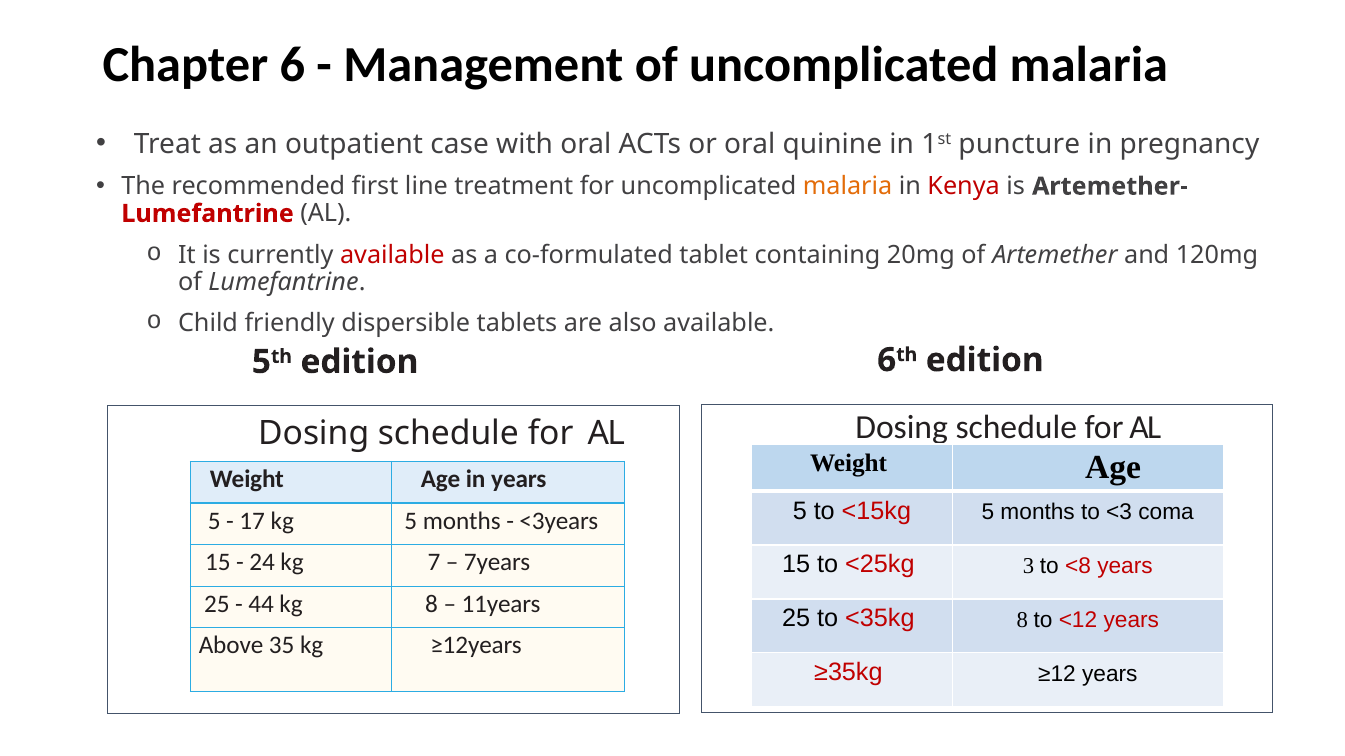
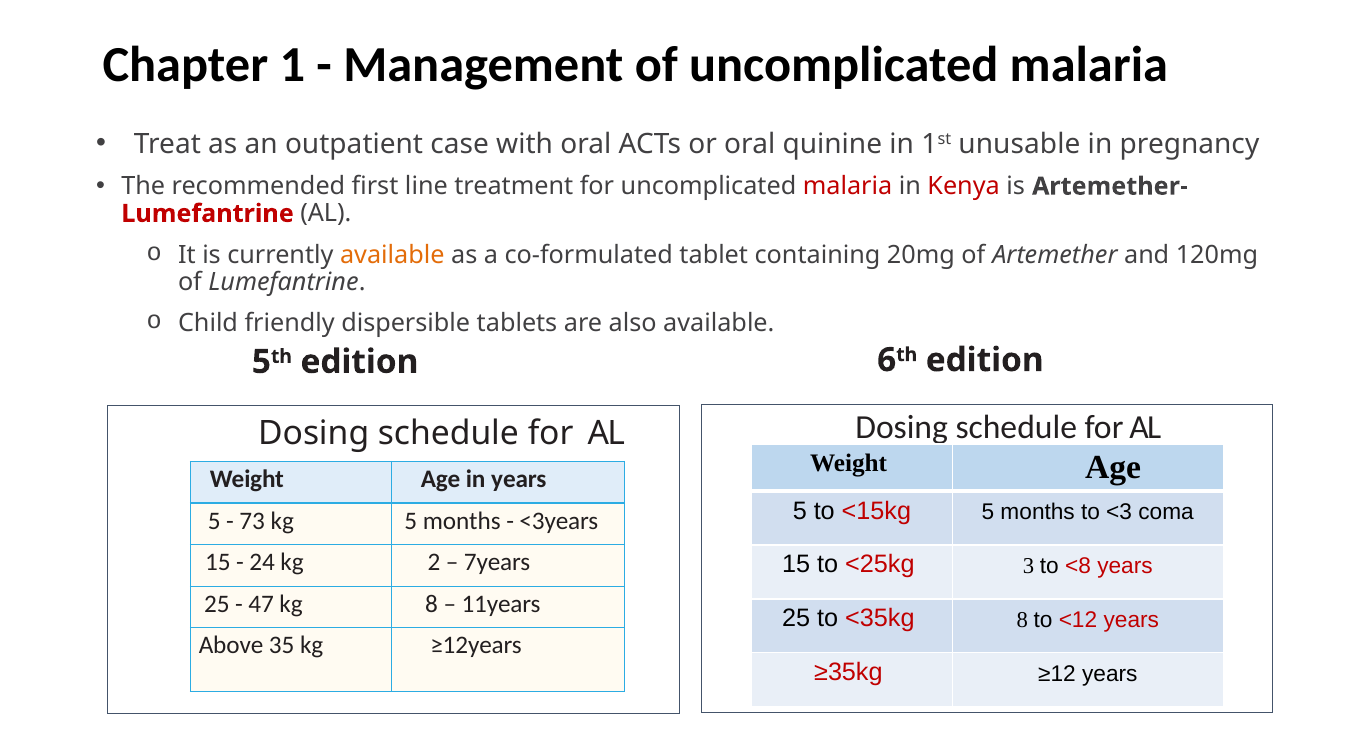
Chapter 6: 6 -> 1
puncture: puncture -> unusable
malaria at (848, 186) colour: orange -> red
available at (392, 255) colour: red -> orange
17: 17 -> 73
7: 7 -> 2
44: 44 -> 47
